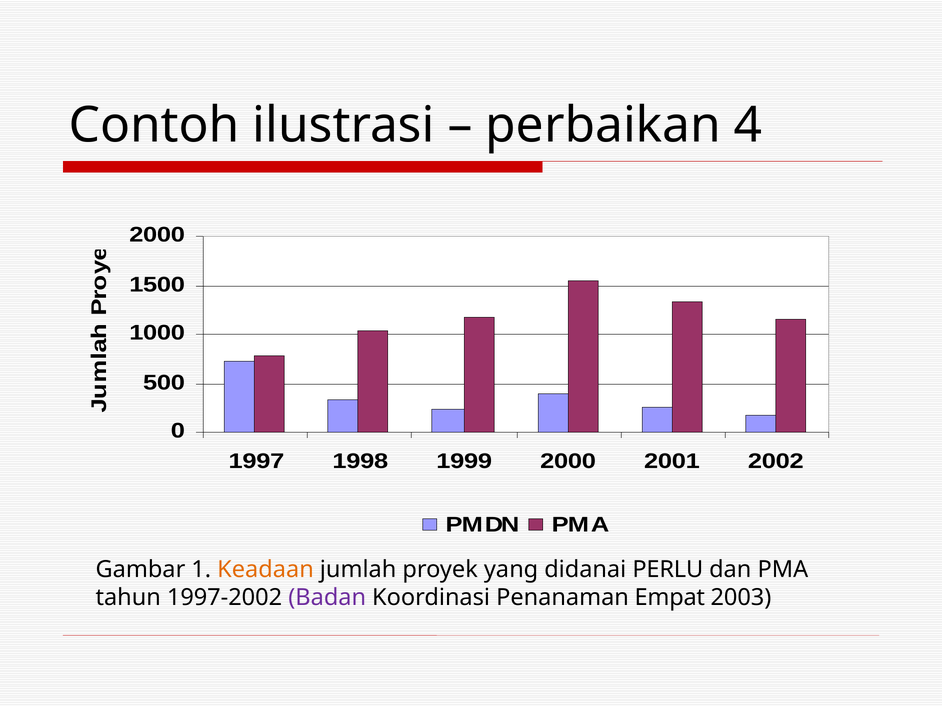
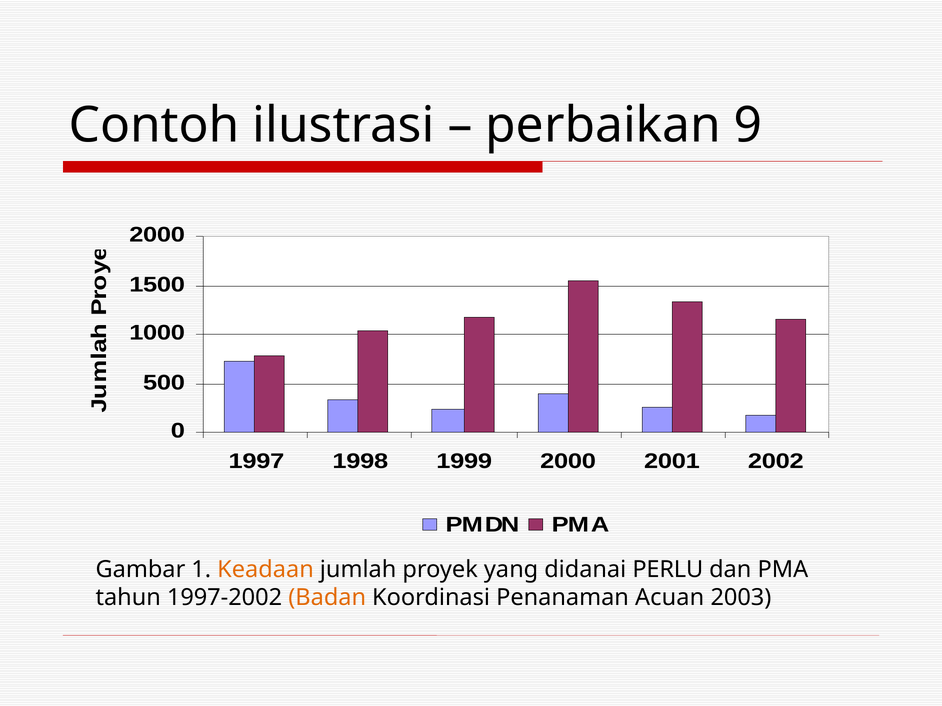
4: 4 -> 9
Badan colour: purple -> orange
Empat: Empat -> Acuan
